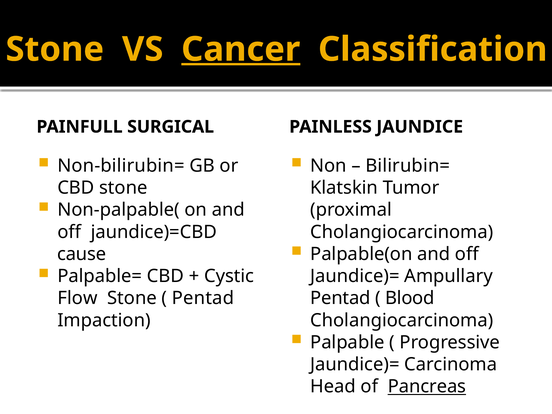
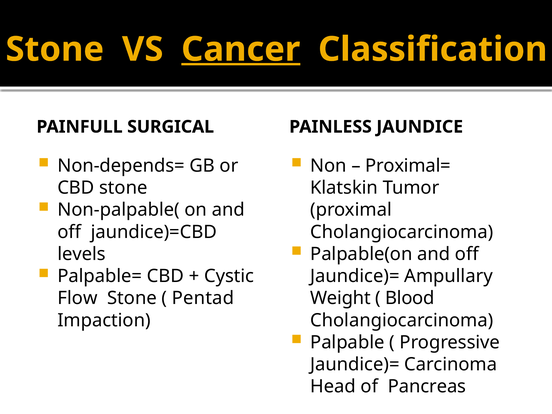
Non-bilirubin=: Non-bilirubin= -> Non-depends=
Bilirubin=: Bilirubin= -> Proximal=
cause: cause -> levels
Pentad at (340, 298): Pentad -> Weight
Pancreas underline: present -> none
